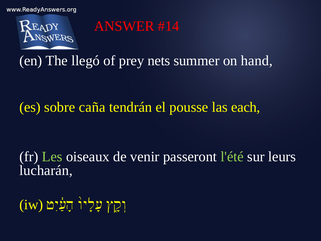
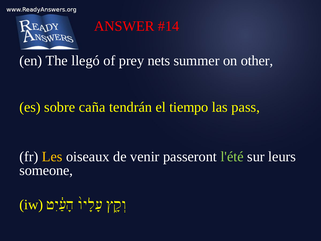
hand: hand -> other
pousse: pousse -> tiempo
each: each -> pass
Les colour: light green -> yellow
lucharán: lucharán -> someone
